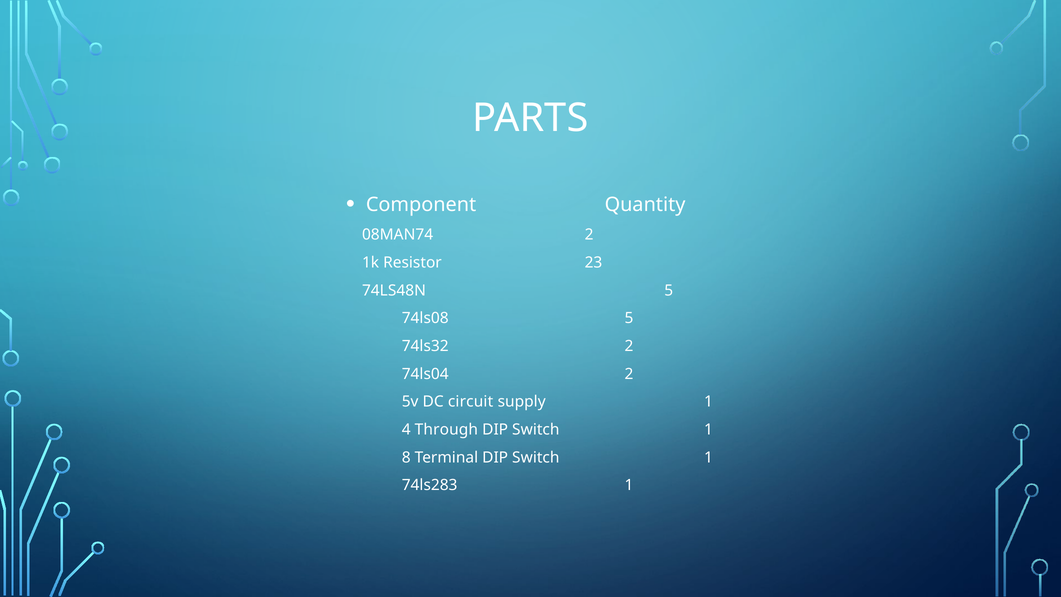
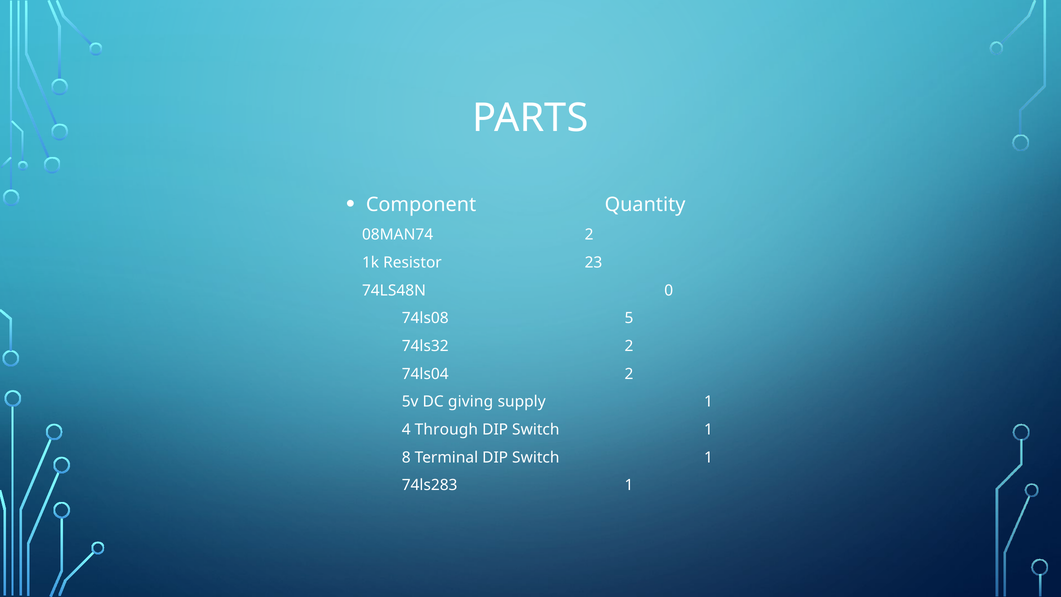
74LS48N 5: 5 -> 0
circuit: circuit -> giving
